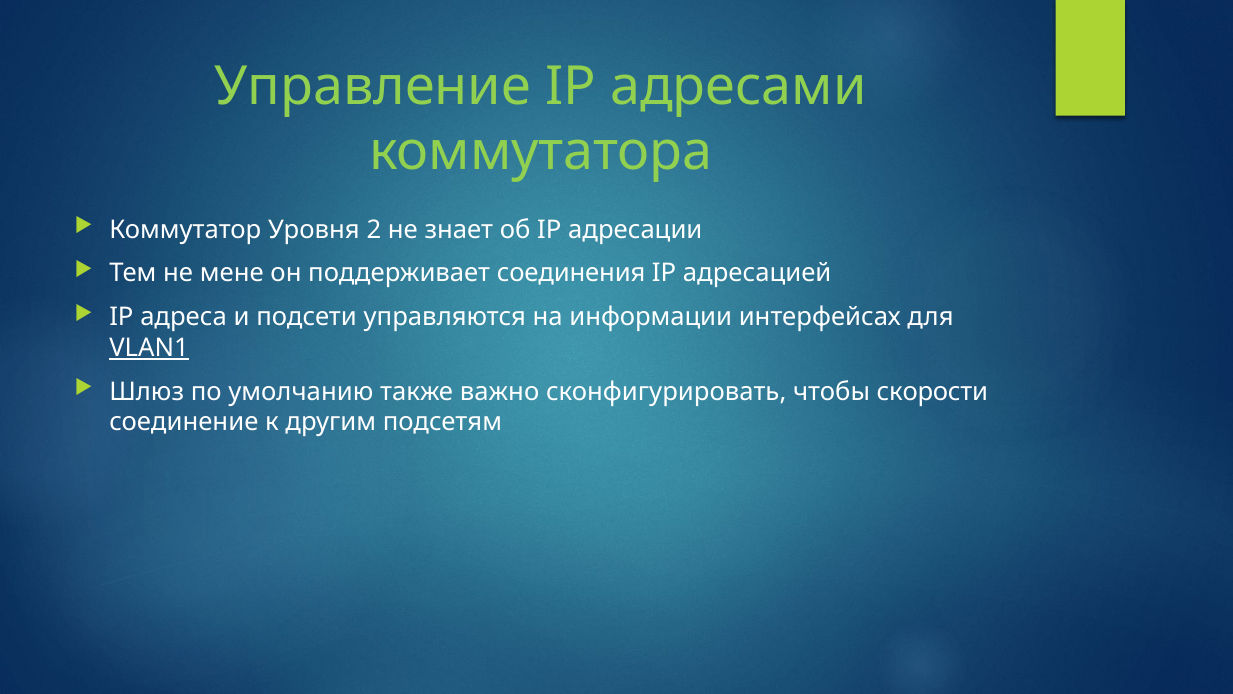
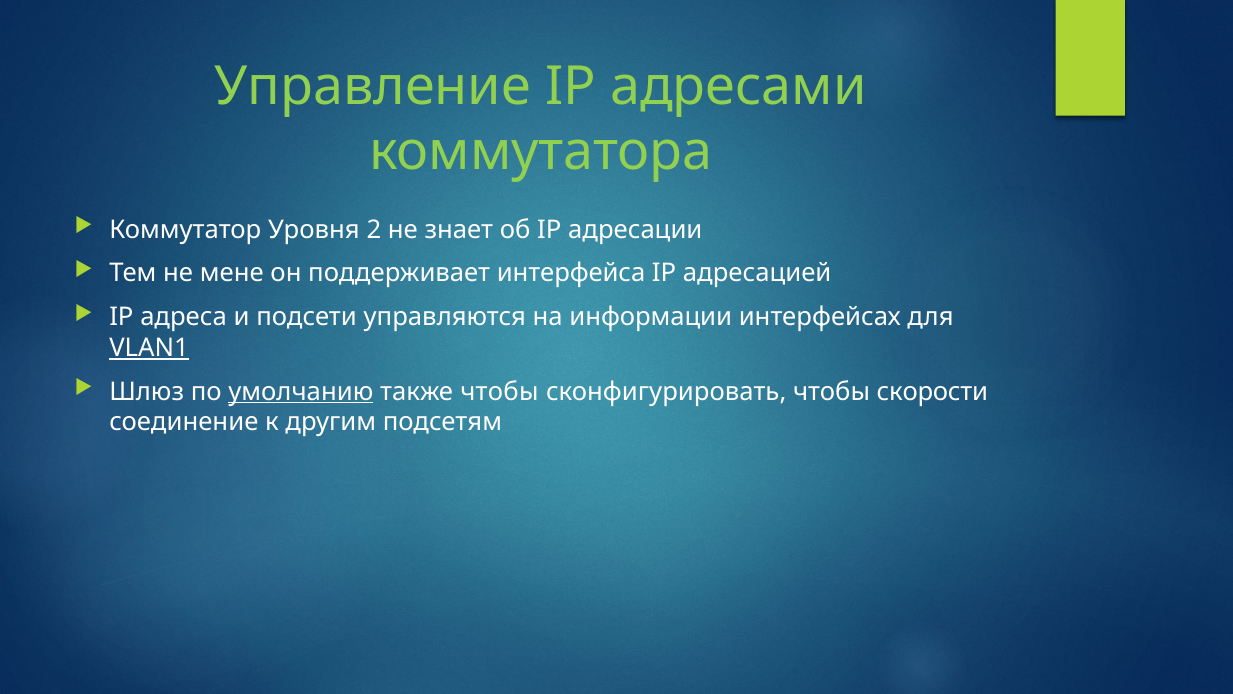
соединения: соединения -> интерфейса
умолчанию underline: none -> present
также важно: важно -> чтобы
